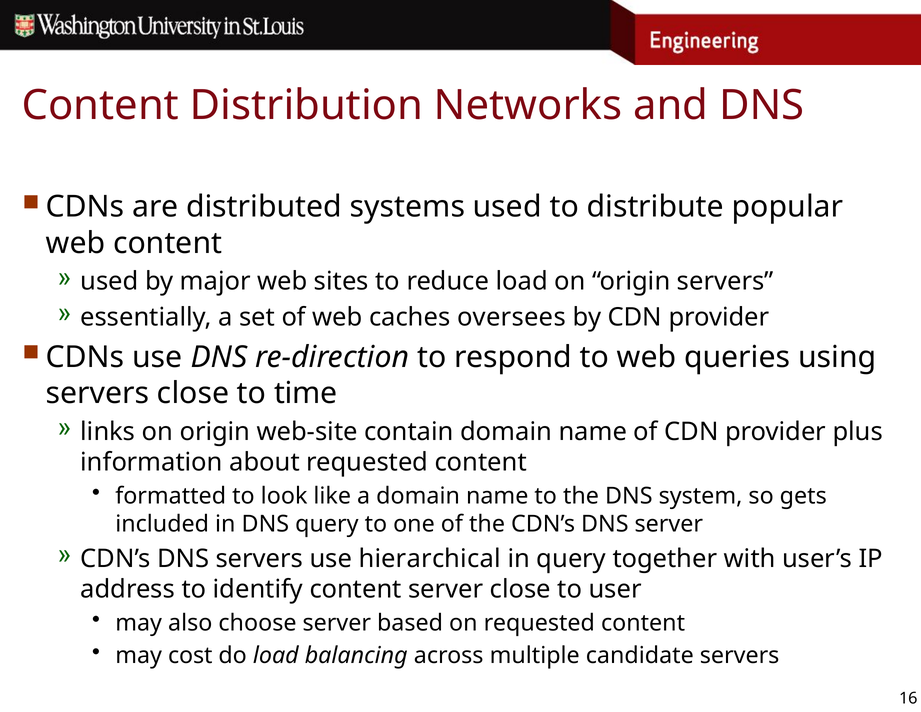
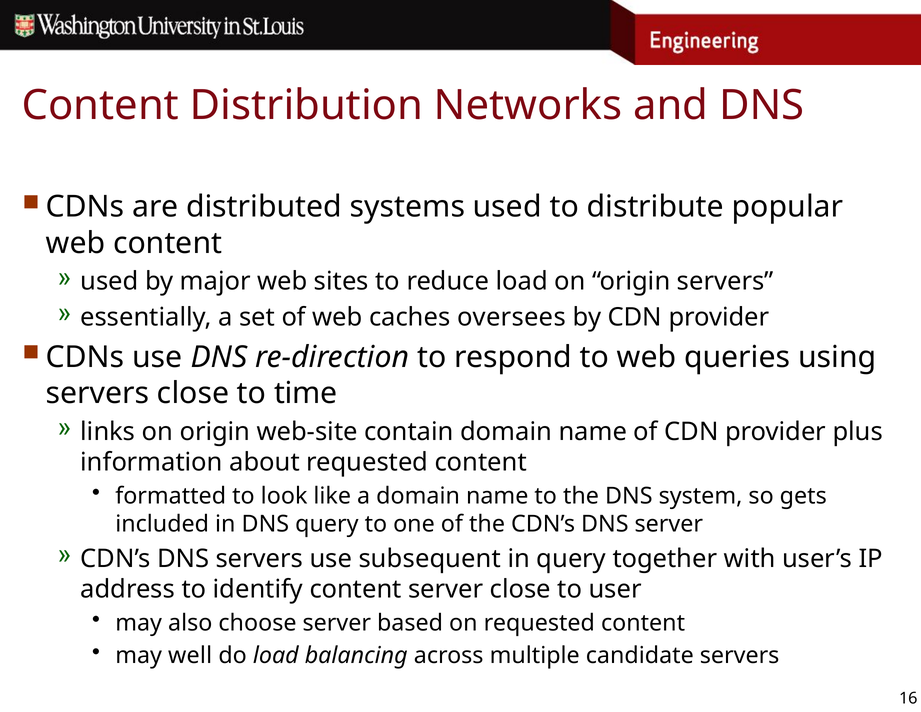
hierarchical: hierarchical -> subsequent
cost: cost -> well
